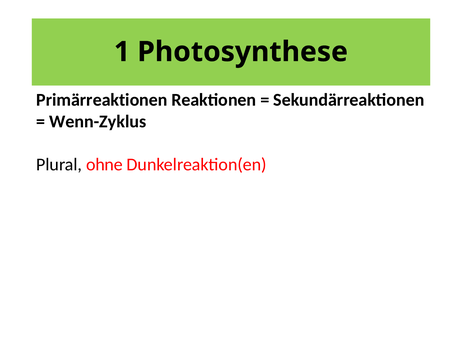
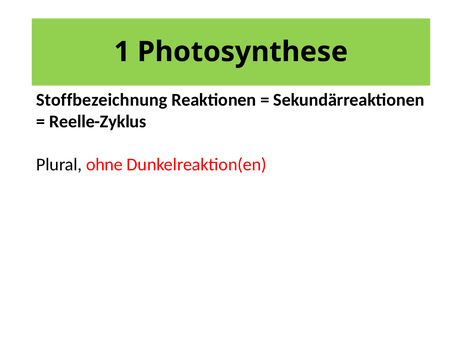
Primärreaktionen: Primärreaktionen -> Stoffbezeichnung
Wenn-Zyklus: Wenn-Zyklus -> Reelle-Zyklus
